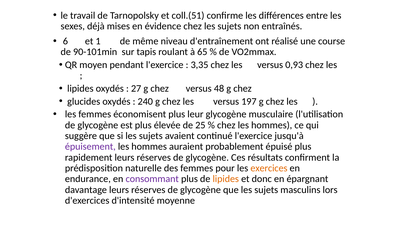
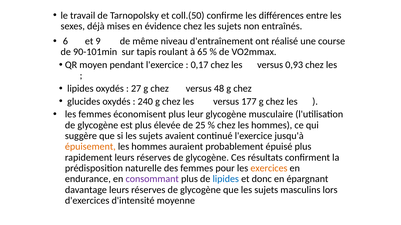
coll.(51: coll.(51 -> coll.(50
1: 1 -> 9
3,35: 3,35 -> 0,17
197: 197 -> 177
épuisement colour: purple -> orange
lipides at (226, 179) colour: orange -> blue
